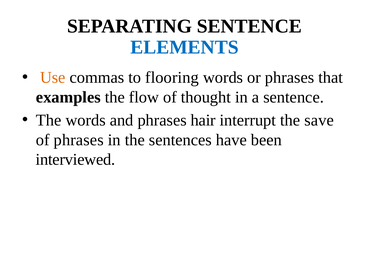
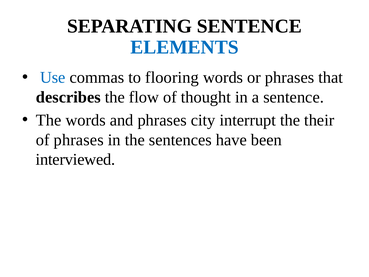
Use colour: orange -> blue
examples: examples -> describes
hair: hair -> city
save: save -> their
